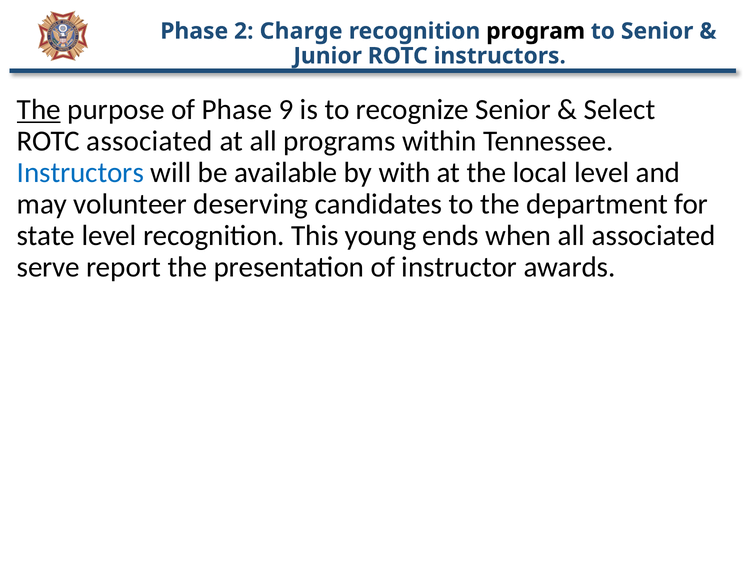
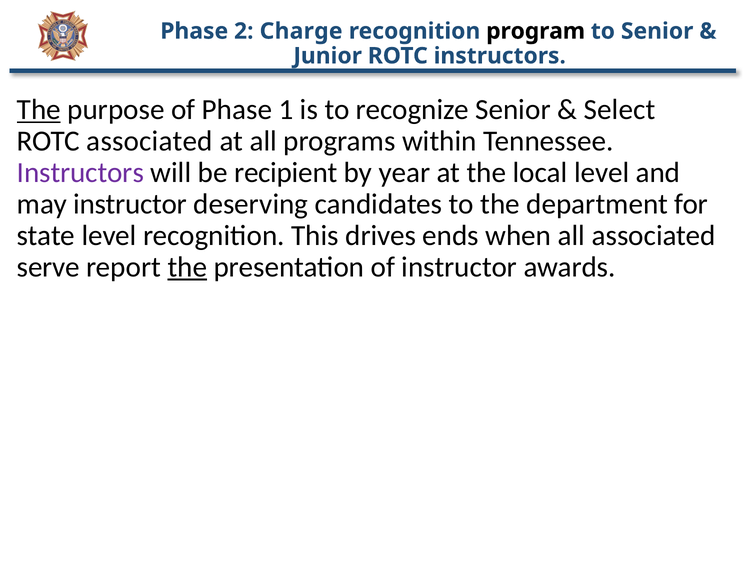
9: 9 -> 1
Instructors at (80, 173) colour: blue -> purple
available: available -> recipient
with: with -> year
may volunteer: volunteer -> instructor
young: young -> drives
the at (187, 267) underline: none -> present
